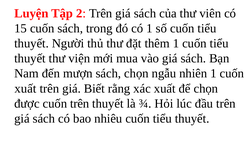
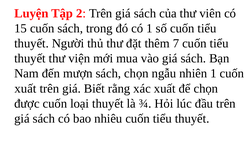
thêm 1: 1 -> 7
cuốn trên: trên -> loại
